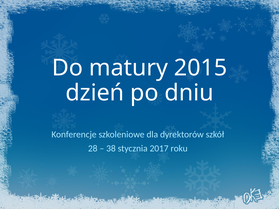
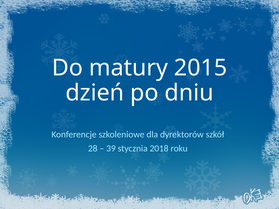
38: 38 -> 39
2017: 2017 -> 2018
